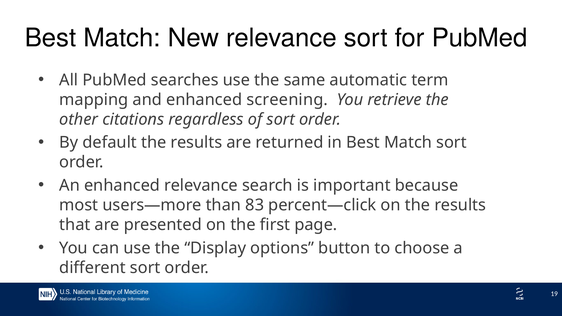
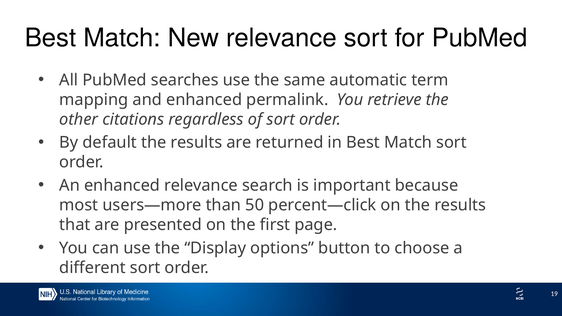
screening: screening -> permalink
83: 83 -> 50
